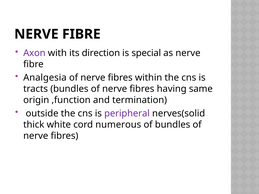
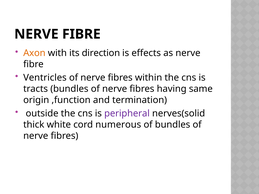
Axon colour: purple -> orange
special: special -> effects
Analgesia: Analgesia -> Ventricles
